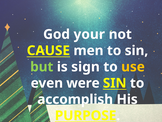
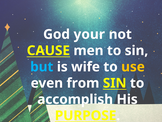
but colour: light green -> light blue
sign: sign -> wife
were: were -> from
